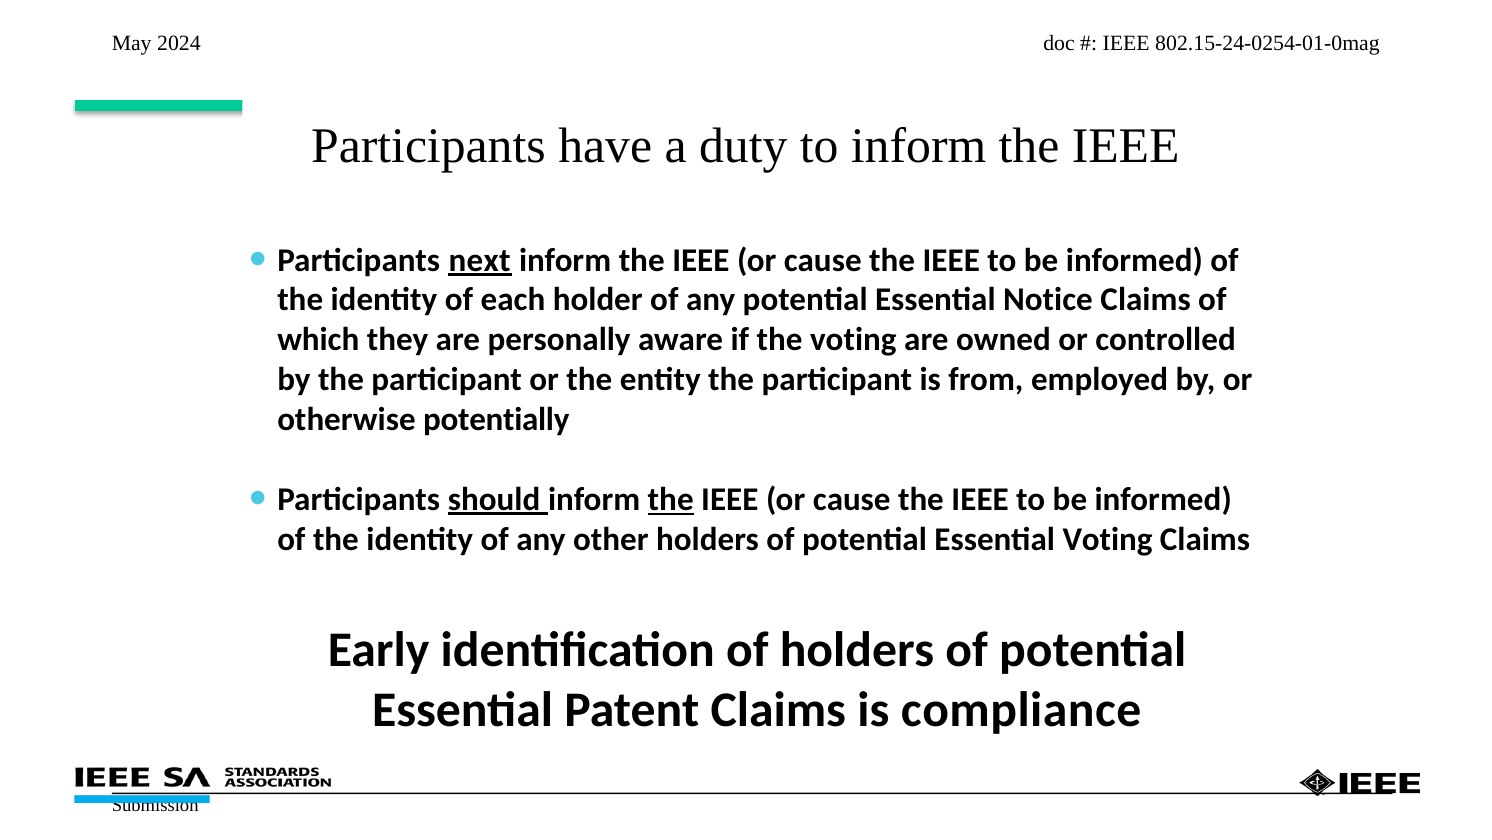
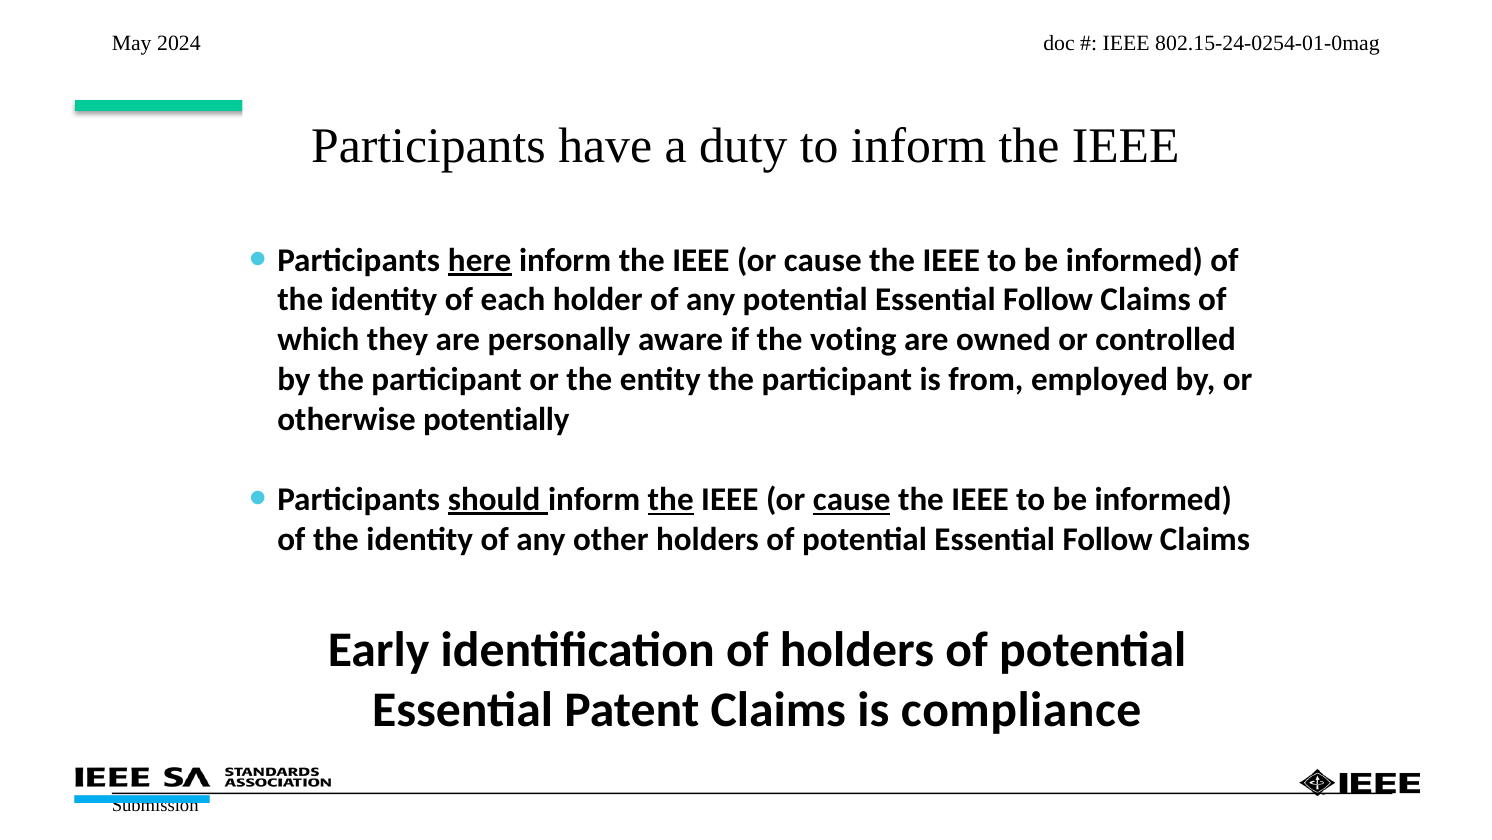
next: next -> here
any potential Essential Notice: Notice -> Follow
cause at (852, 499) underline: none -> present
of potential Essential Voting: Voting -> Follow
